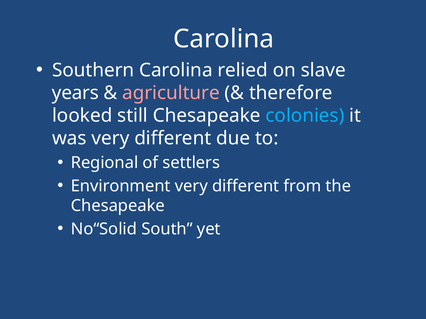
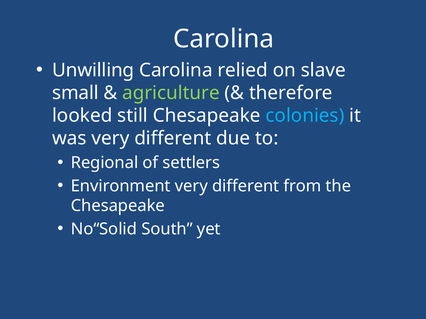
Southern: Southern -> Unwilling
years: years -> small
agriculture colour: pink -> light green
